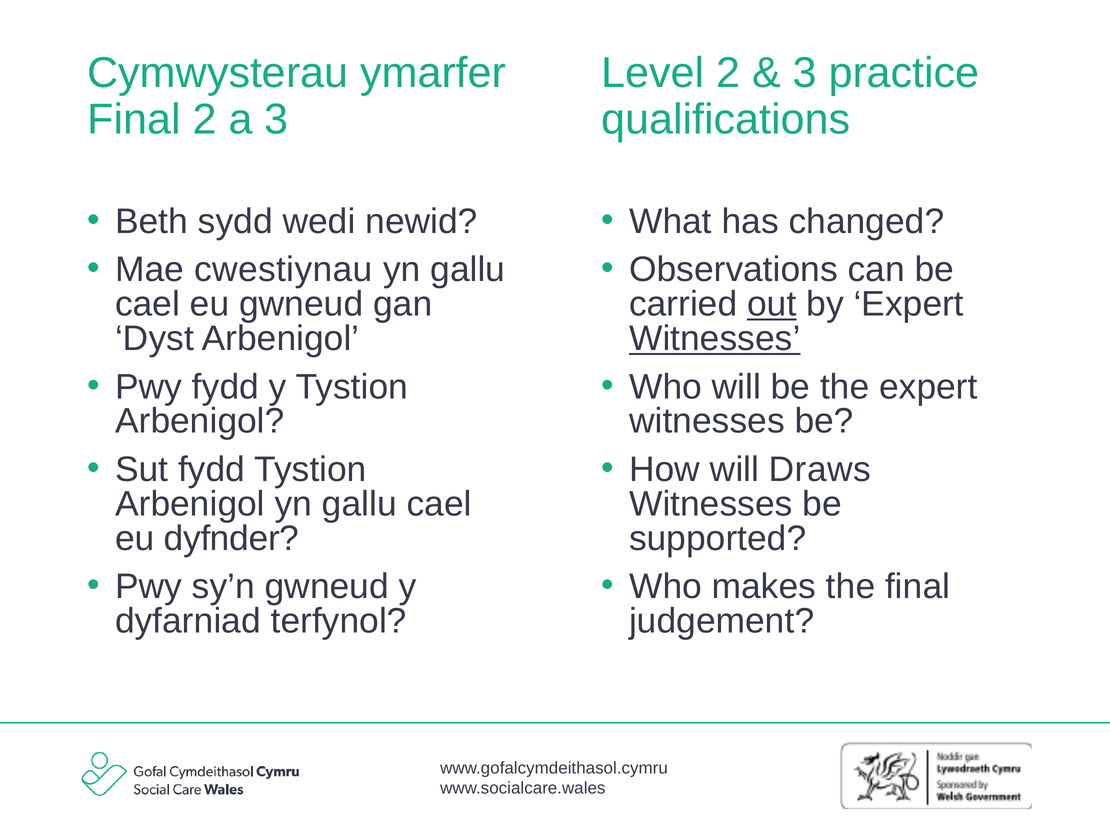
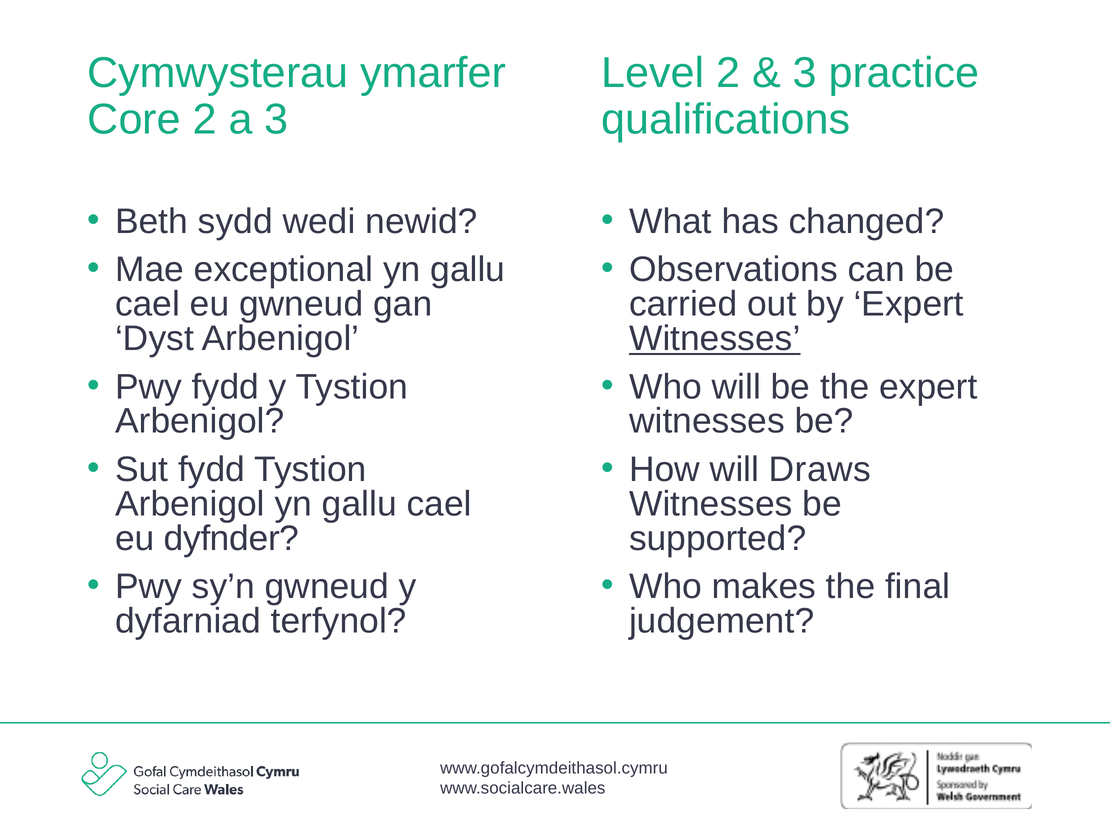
Final at (134, 119): Final -> Core
cwestiynau: cwestiynau -> exceptional
out underline: present -> none
